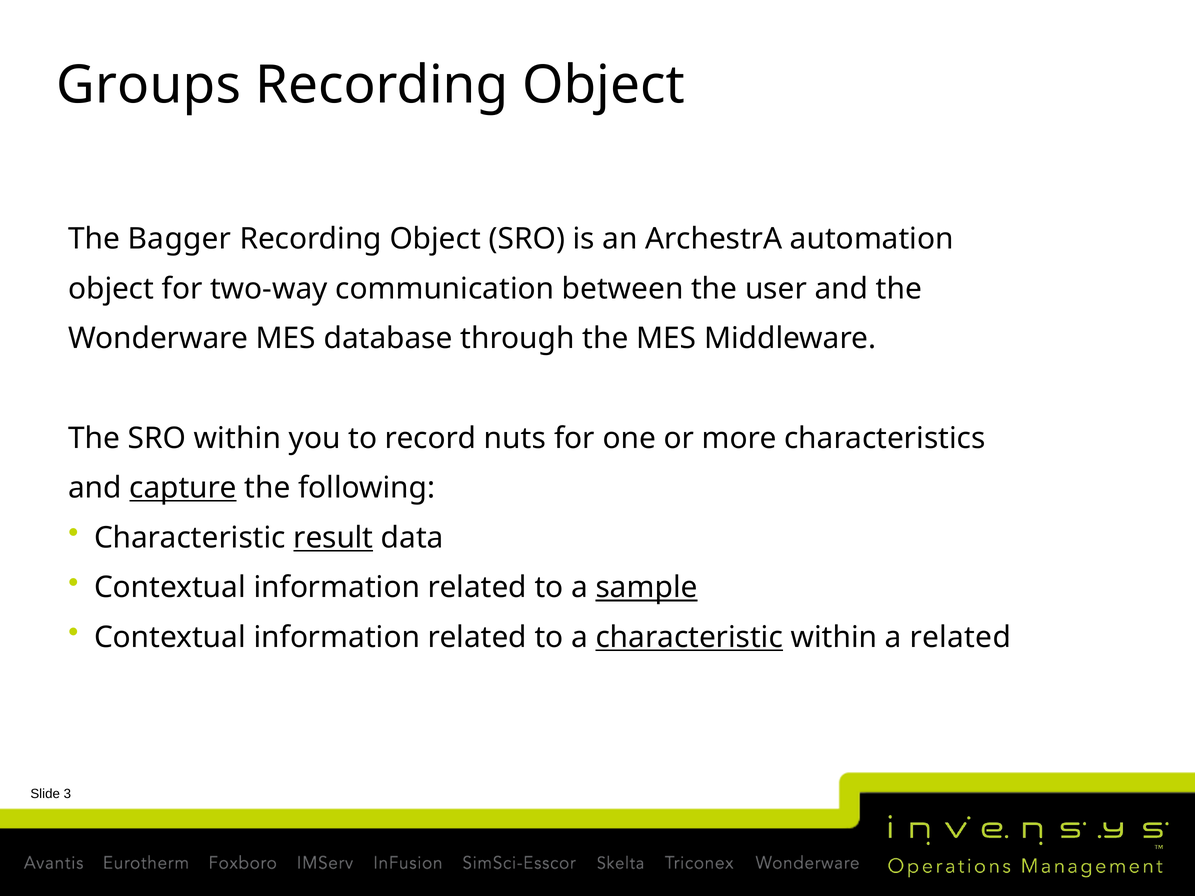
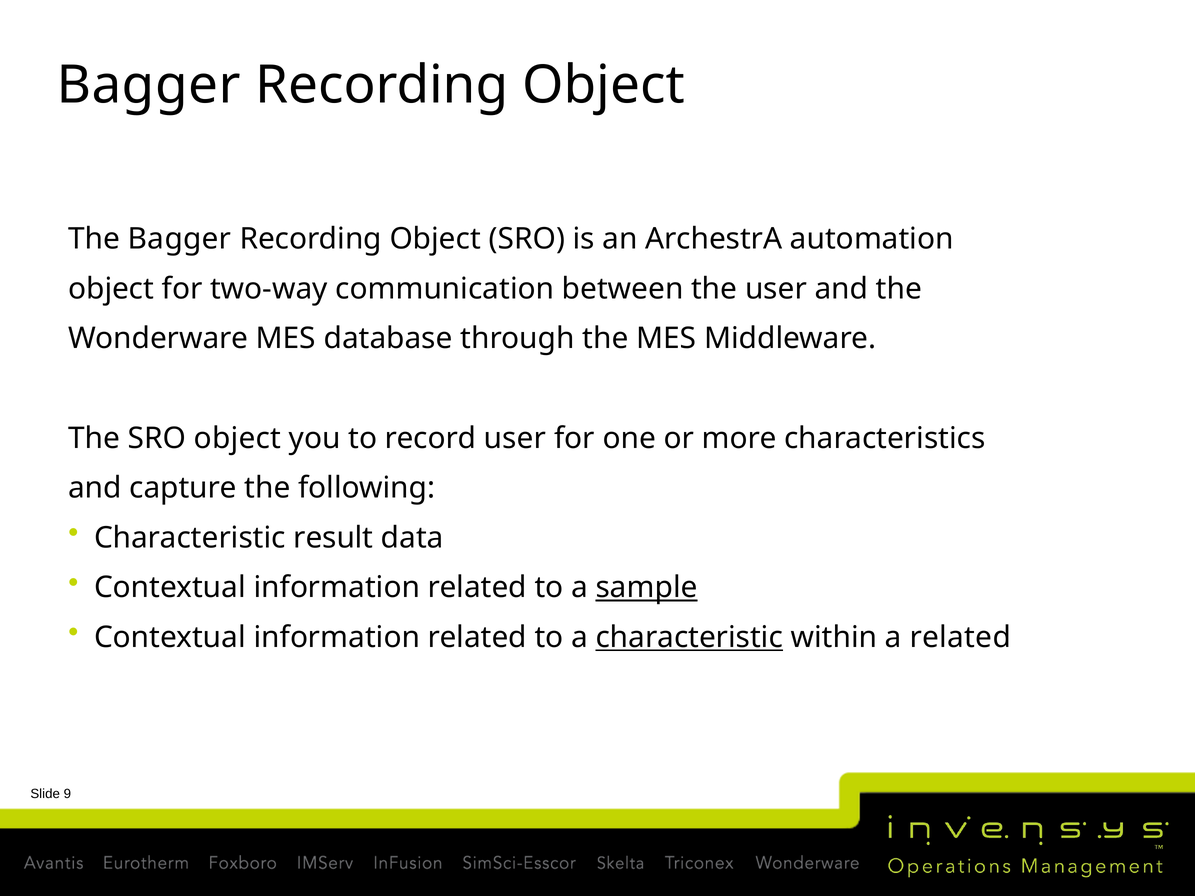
Groups at (149, 85): Groups -> Bagger
SRO within: within -> object
record nuts: nuts -> user
capture underline: present -> none
result underline: present -> none
3: 3 -> 9
